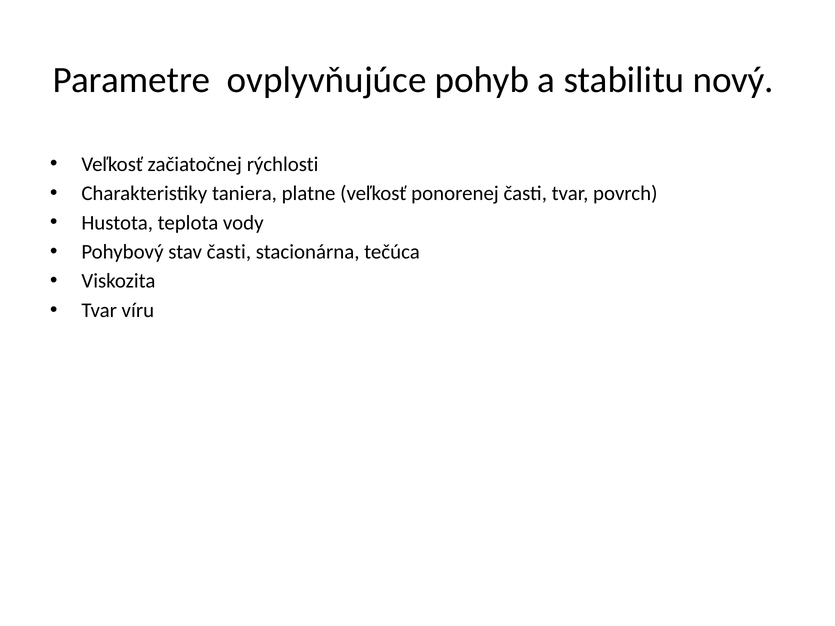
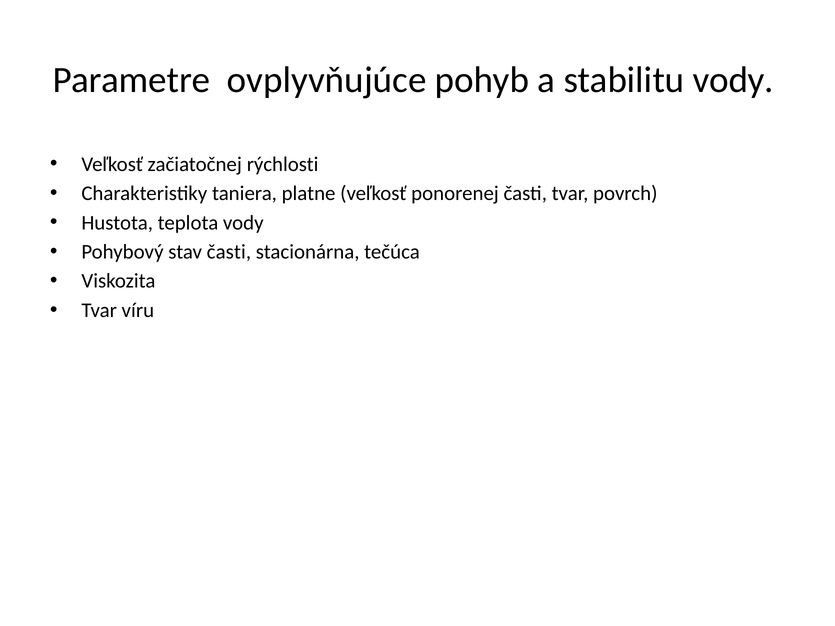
stabilitu nový: nový -> vody
